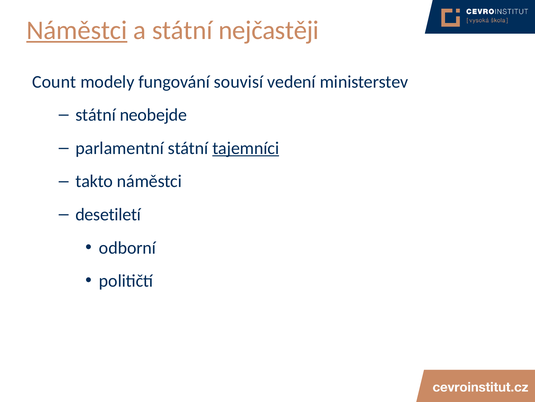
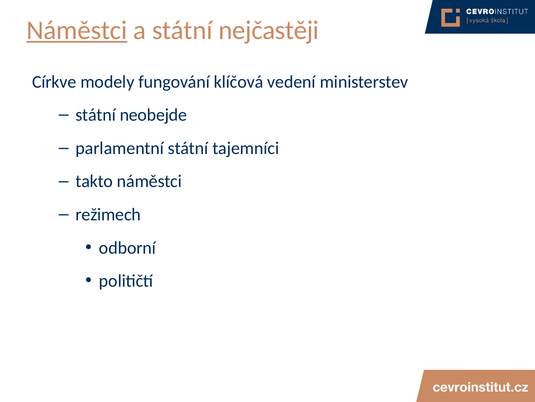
Count: Count -> Církve
souvisí: souvisí -> klíčová
tajemníci underline: present -> none
desetiletí: desetiletí -> režimech
